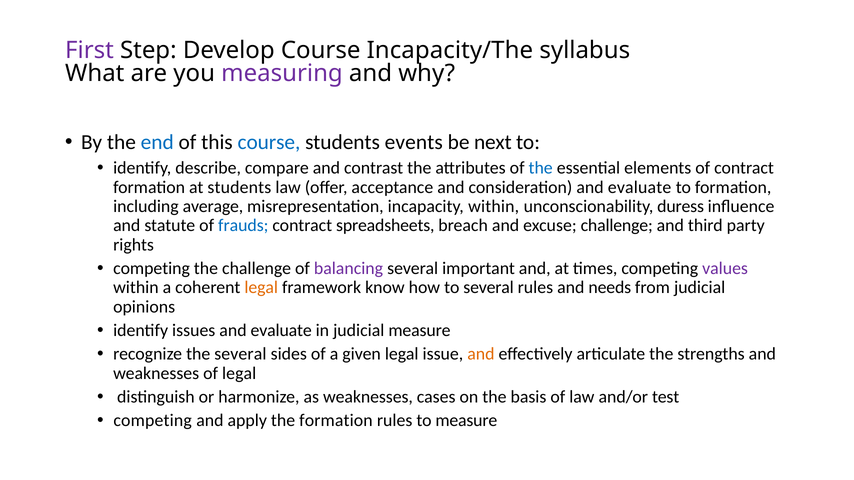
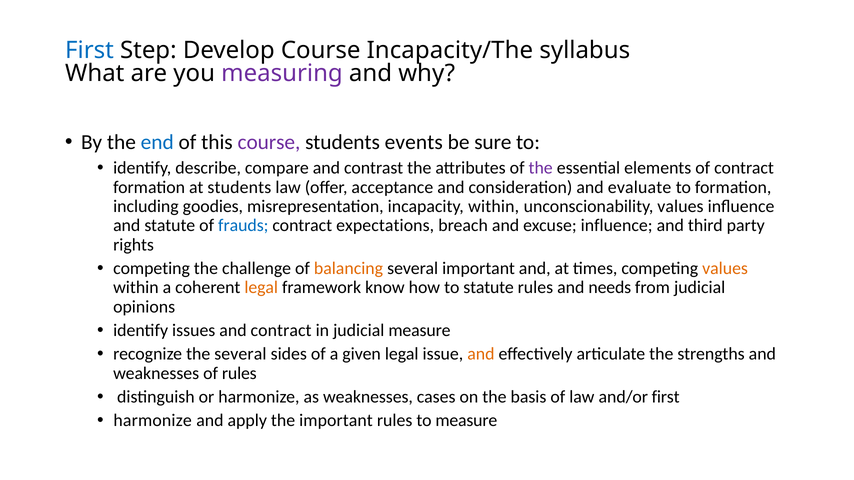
First at (89, 50) colour: purple -> blue
course at (269, 142) colour: blue -> purple
next: next -> sure
the at (541, 168) colour: blue -> purple
average: average -> goodies
unconscionability duress: duress -> values
spreadsheets: spreadsheets -> expectations
excuse challenge: challenge -> influence
balancing colour: purple -> orange
values at (725, 269) colour: purple -> orange
to several: several -> statute
issues and evaluate: evaluate -> contract
of legal: legal -> rules
and/or test: test -> first
competing at (153, 421): competing -> harmonize
the formation: formation -> important
